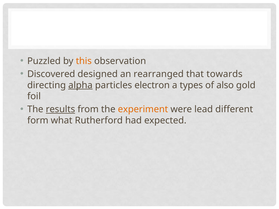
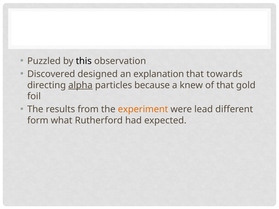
this colour: orange -> black
rearranged: rearranged -> explanation
electron: electron -> because
types: types -> knew
of also: also -> that
results underline: present -> none
